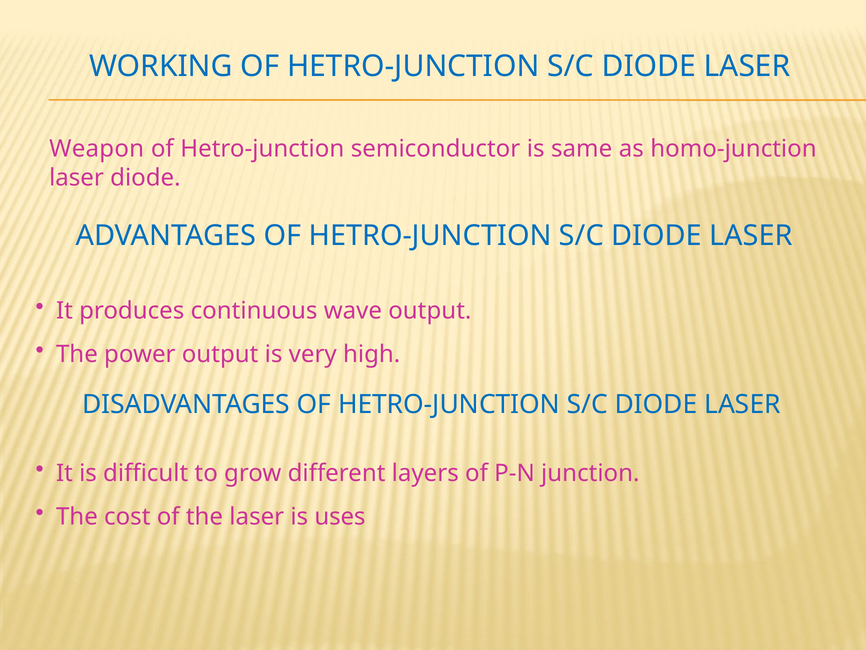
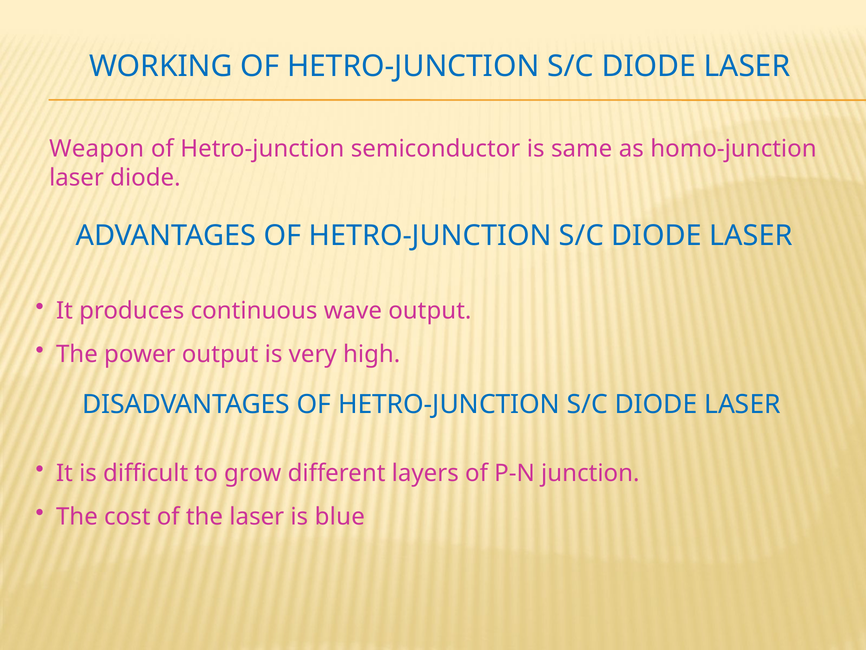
uses: uses -> blue
